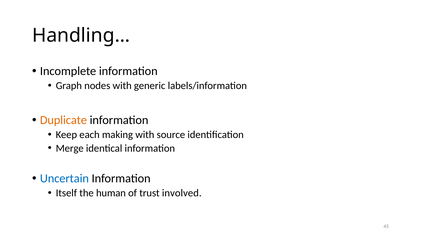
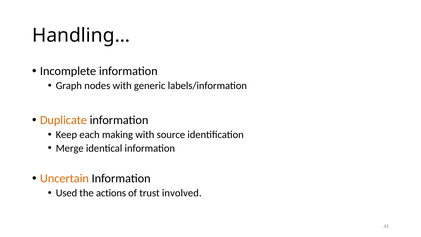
Uncertain colour: blue -> orange
Itself: Itself -> Used
human: human -> actions
